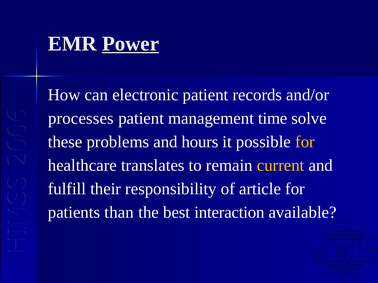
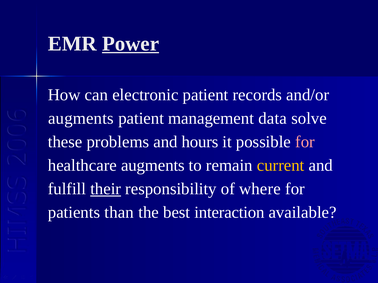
processes at (81, 119): processes -> augments
time: time -> data
for at (305, 142) colour: yellow -> pink
healthcare translates: translates -> augments
their underline: none -> present
article: article -> where
